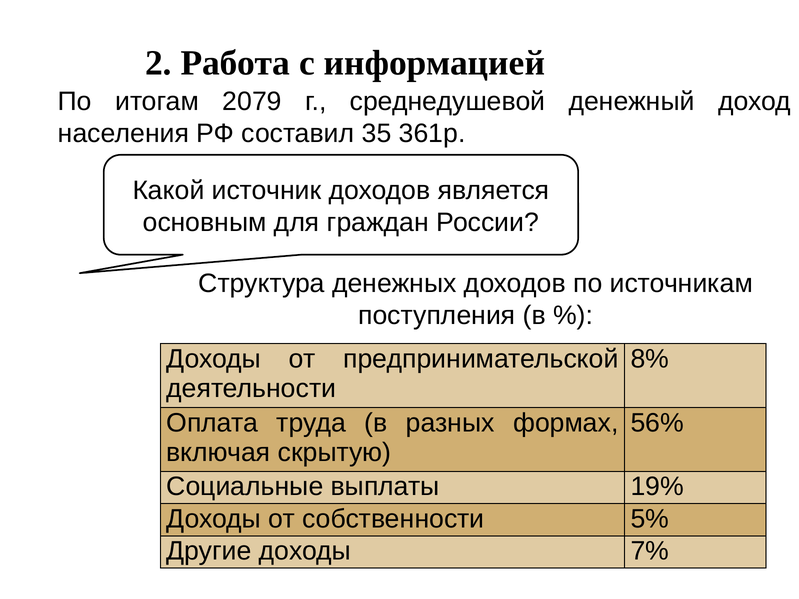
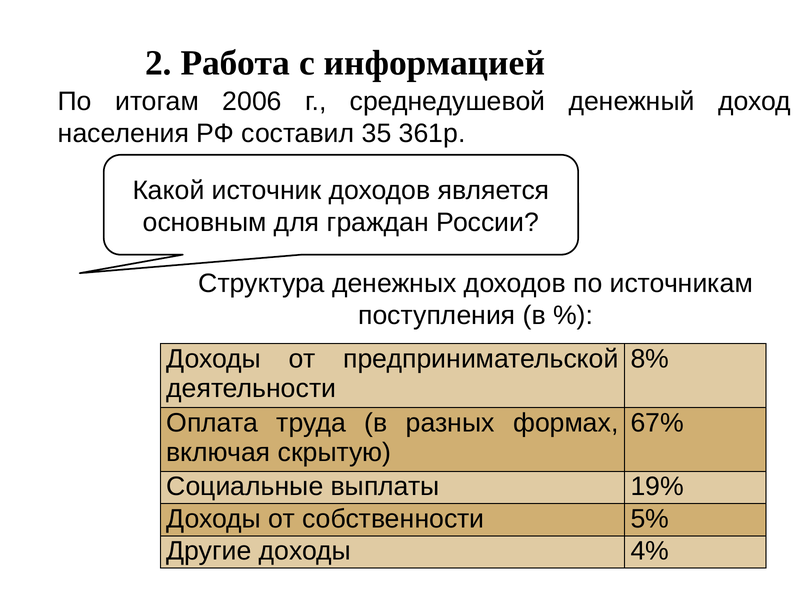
2079: 2079 -> 2006
56%: 56% -> 67%
7%: 7% -> 4%
